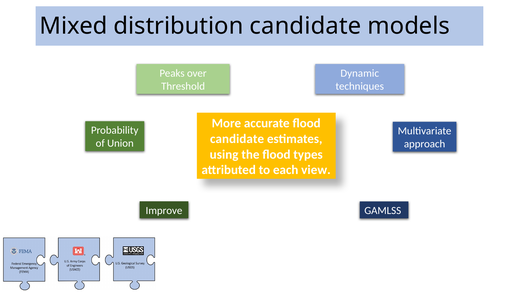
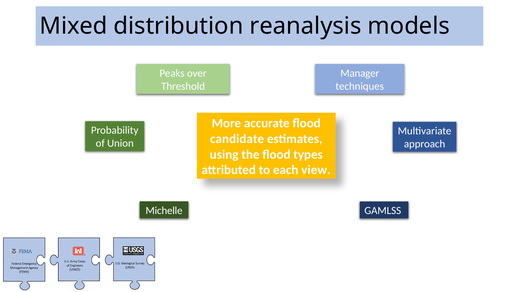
distribution candidate: candidate -> reanalysis
Dynamic: Dynamic -> Manager
Improve: Improve -> Michelle
